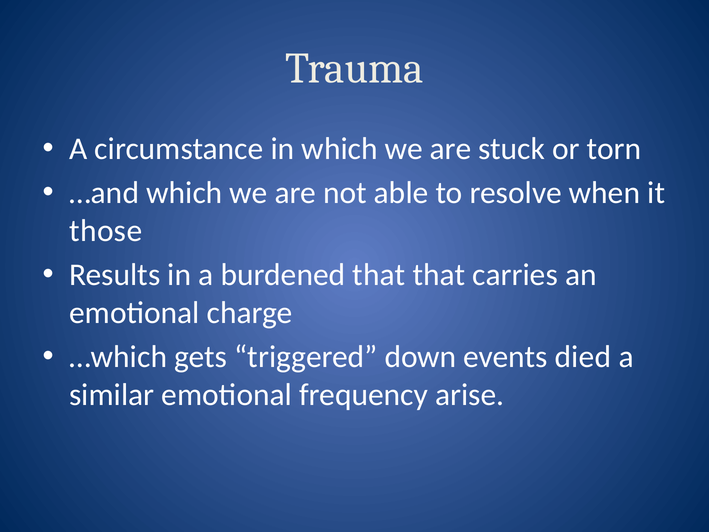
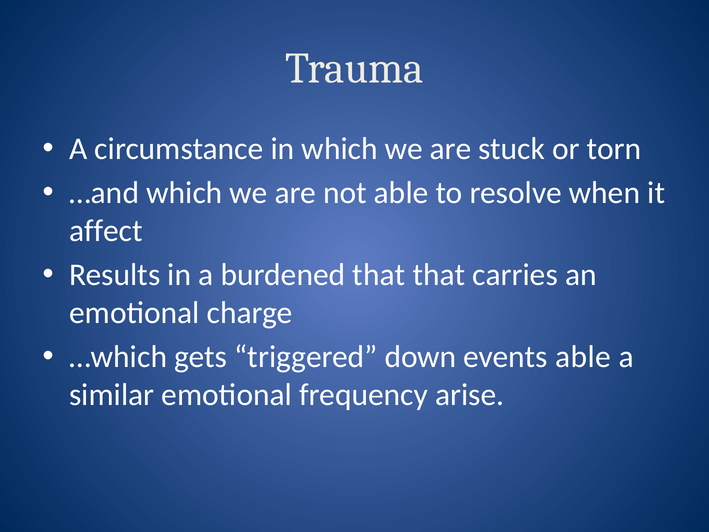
those: those -> affect
events died: died -> able
